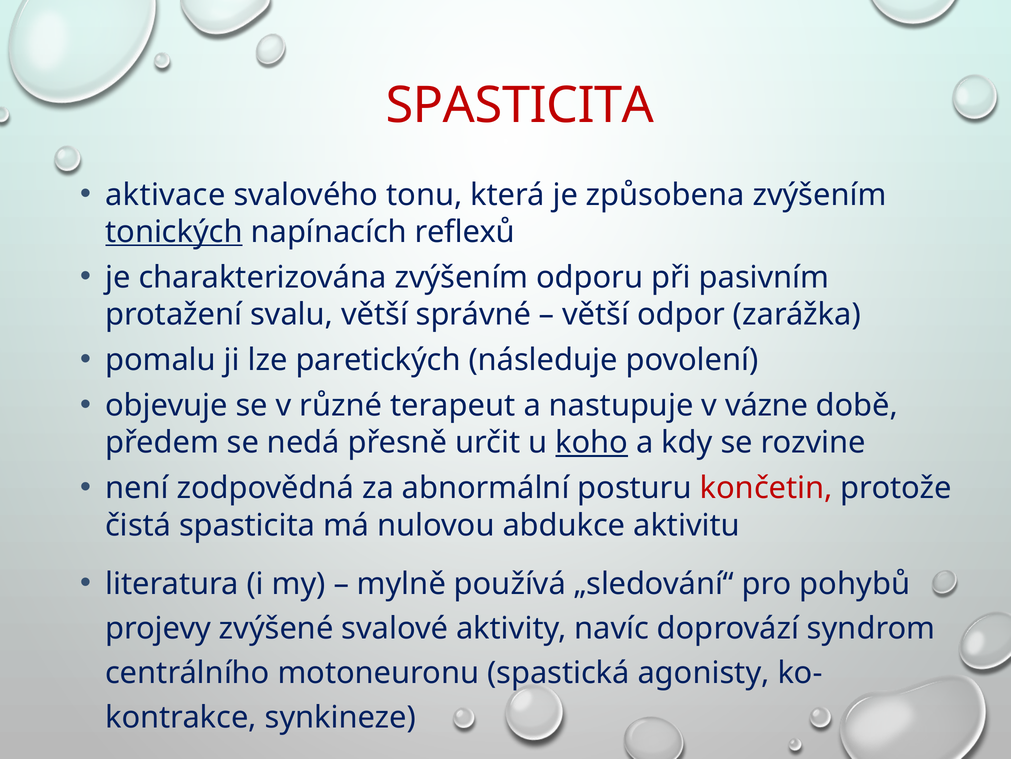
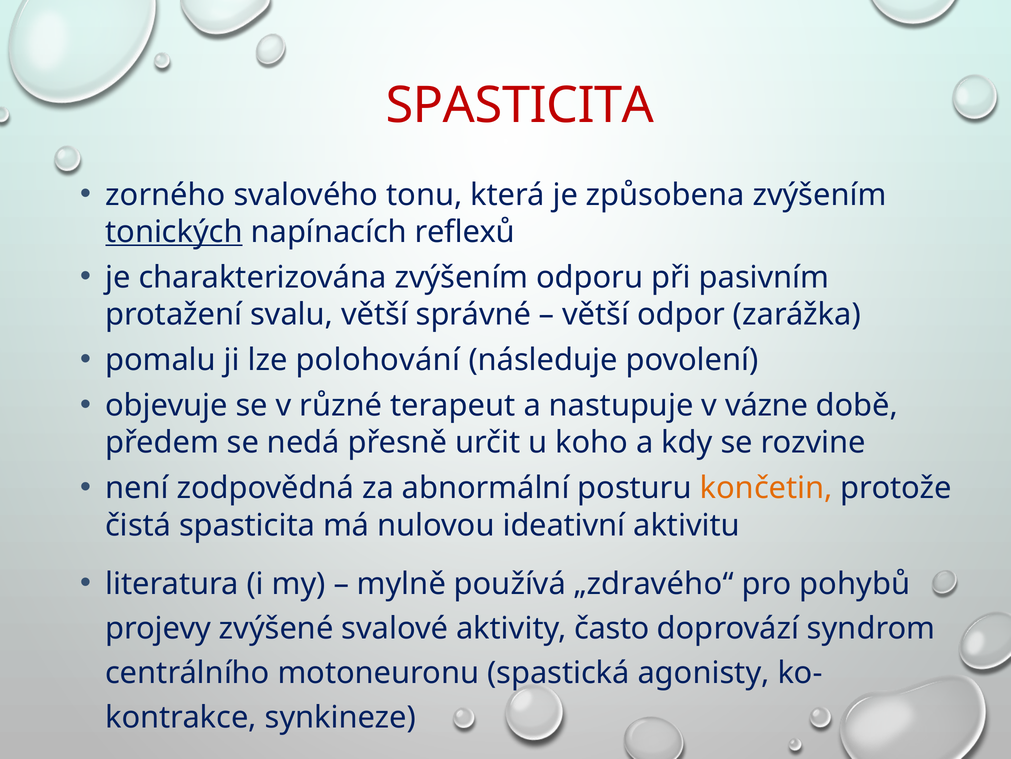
aktivace: aktivace -> zorného
paretických: paretických -> polohování
koho underline: present -> none
končetin colour: red -> orange
abdukce: abdukce -> ideativní
„sledování“: „sledování“ -> „zdravého“
navíc: navíc -> často
